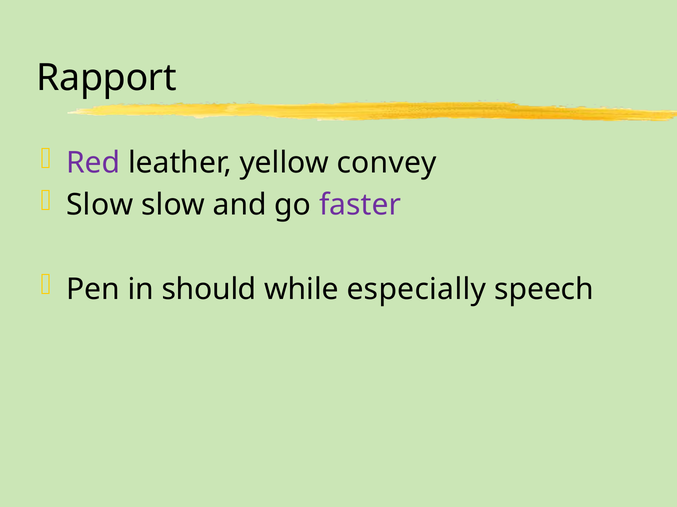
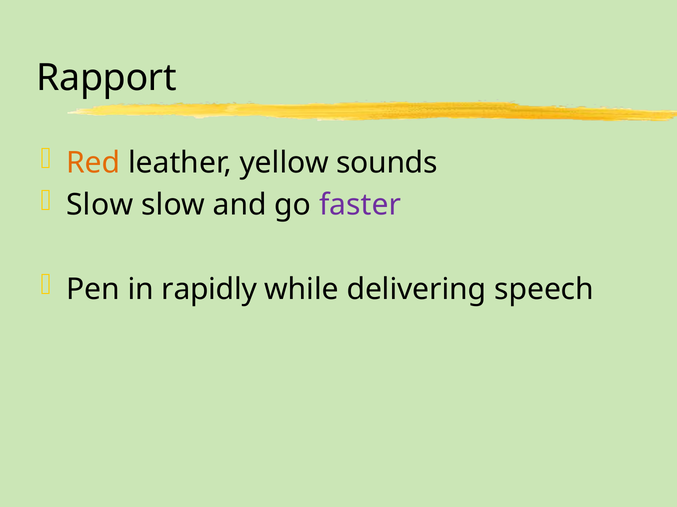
Red colour: purple -> orange
convey: convey -> sounds
should: should -> rapidly
especially: especially -> delivering
